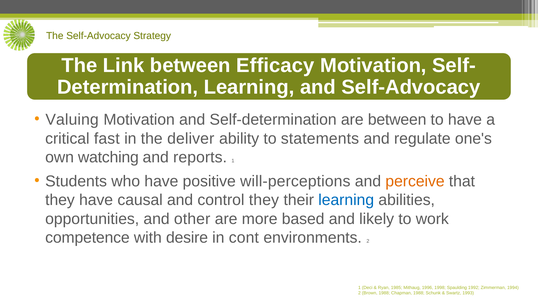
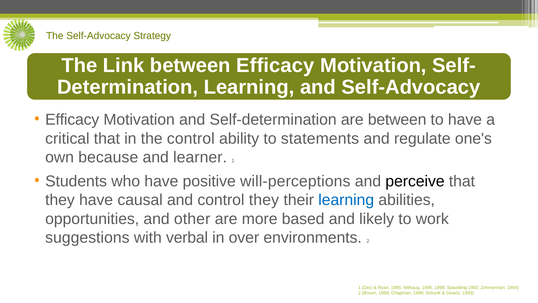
Valuing at (72, 120): Valuing -> Efficacy
critical fast: fast -> that
the deliver: deliver -> control
watching: watching -> because
reports: reports -> learner
perceive colour: orange -> black
competence: competence -> suggestions
desire: desire -> verbal
cont: cont -> over
